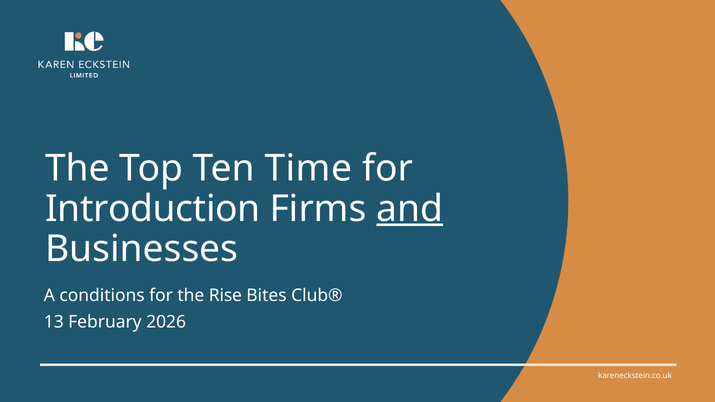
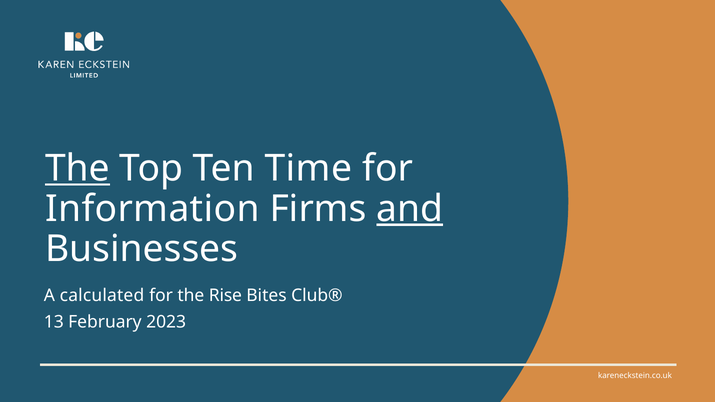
The at (77, 169) underline: none -> present
Introduction: Introduction -> Information
conditions: conditions -> calculated
2026: 2026 -> 2023
